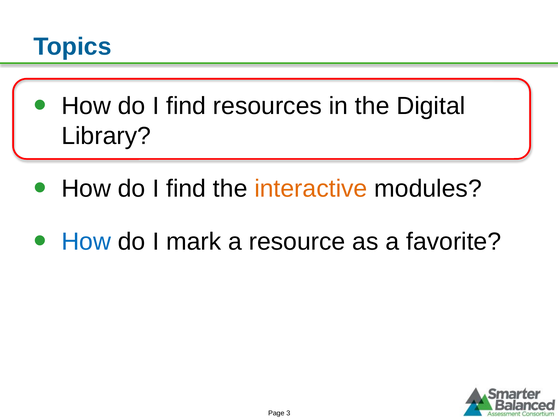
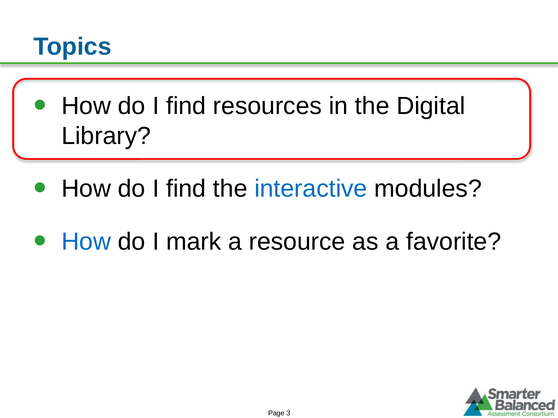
interactive colour: orange -> blue
